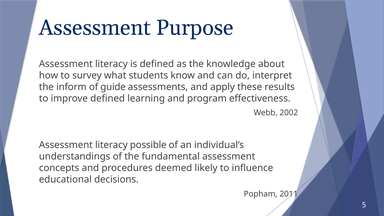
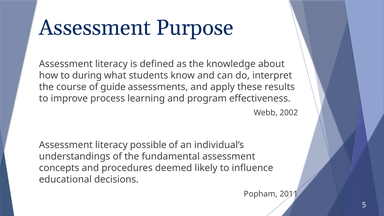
survey: survey -> during
inform: inform -> course
improve defined: defined -> process
